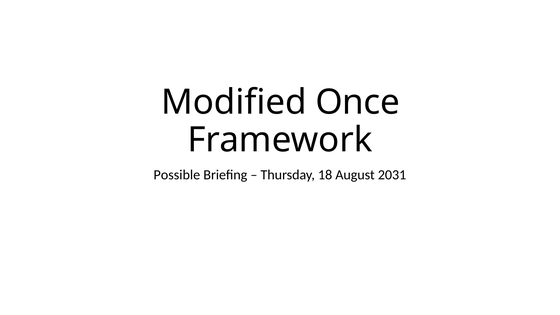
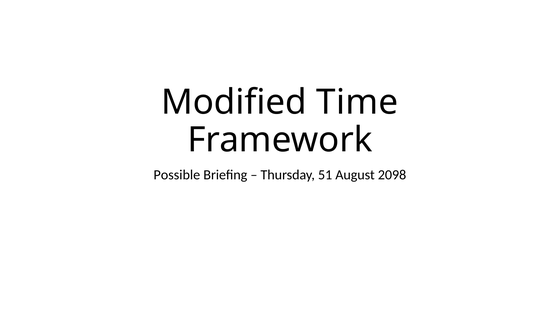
Once: Once -> Time
18: 18 -> 51
2031: 2031 -> 2098
